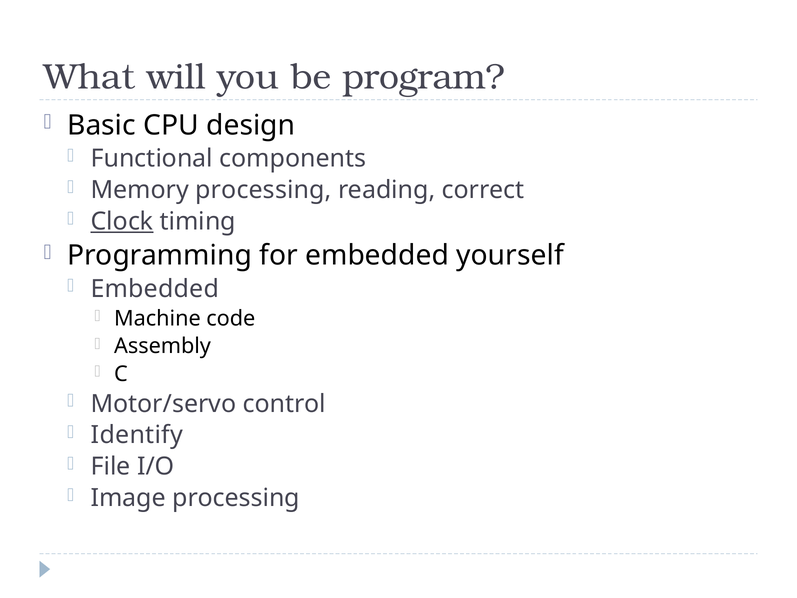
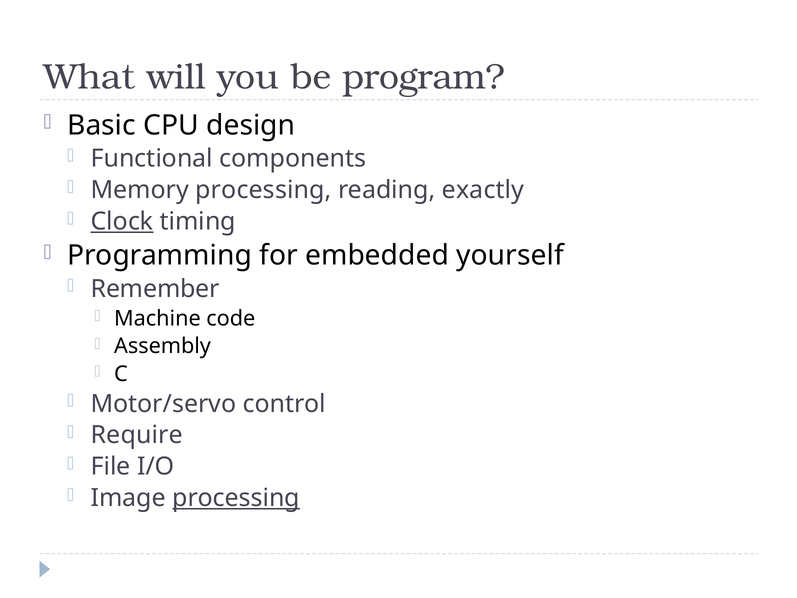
correct: correct -> exactly
Embedded at (155, 289): Embedded -> Remember
Identify: Identify -> Require
processing at (236, 498) underline: none -> present
